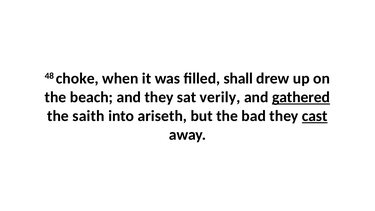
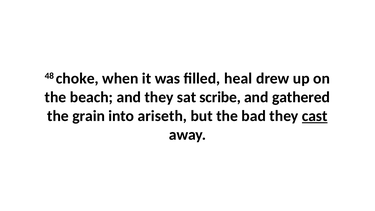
shall: shall -> heal
verily: verily -> scribe
gathered underline: present -> none
saith: saith -> grain
